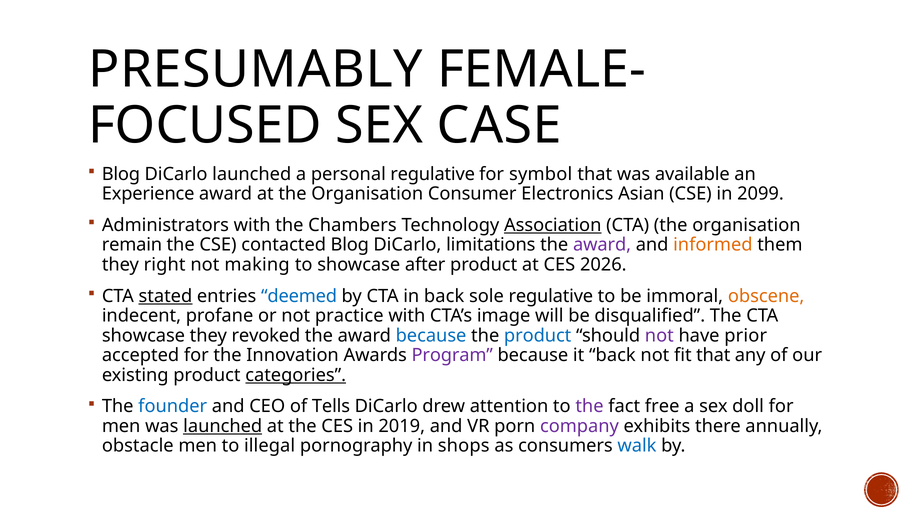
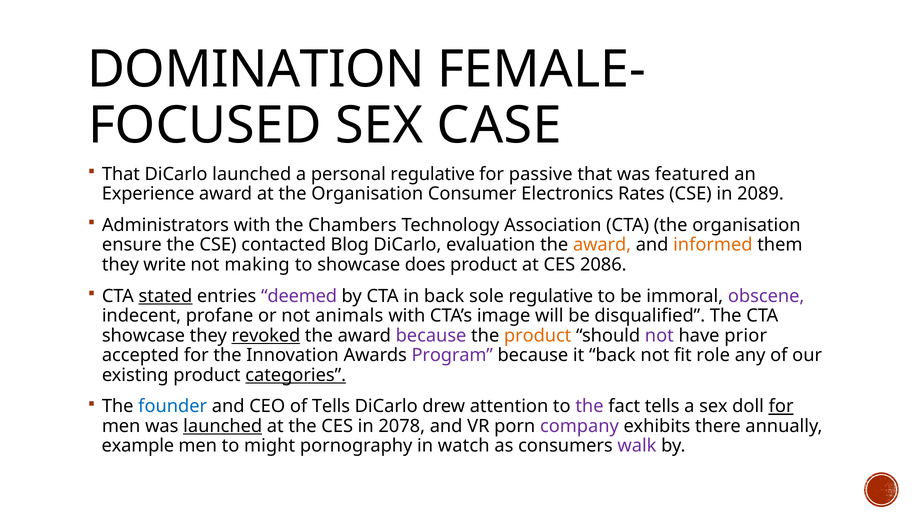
PRESUMABLY: PRESUMABLY -> DOMINATION
Blog at (121, 174): Blog -> That
symbol: symbol -> passive
available: available -> featured
Asian: Asian -> Rates
2099: 2099 -> 2089
Association underline: present -> none
remain: remain -> ensure
limitations: limitations -> evaluation
award at (602, 245) colour: purple -> orange
right: right -> write
after: after -> does
2026: 2026 -> 2086
deemed colour: blue -> purple
obscene colour: orange -> purple
practice: practice -> animals
revoked underline: none -> present
because at (431, 335) colour: blue -> purple
product at (538, 335) colour: blue -> orange
fit that: that -> role
fact free: free -> tells
for at (781, 406) underline: none -> present
2019: 2019 -> 2078
obstacle: obstacle -> example
illegal: illegal -> might
shops: shops -> watch
walk colour: blue -> purple
